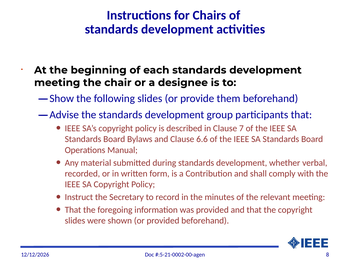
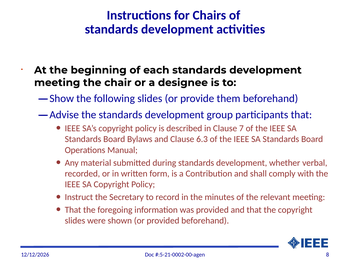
6.6: 6.6 -> 6.3
